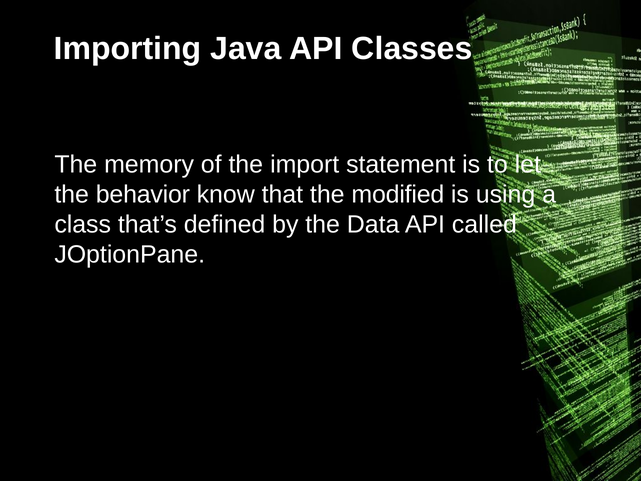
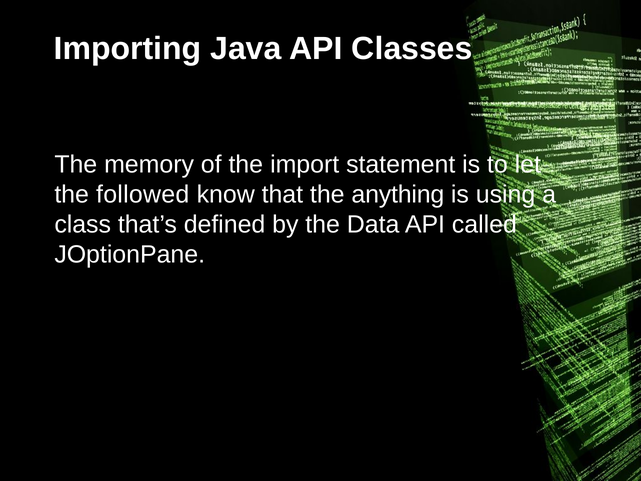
behavior: behavior -> followed
modified: modified -> anything
